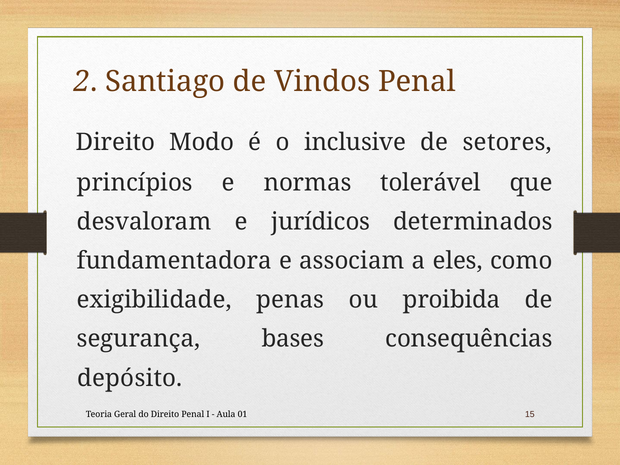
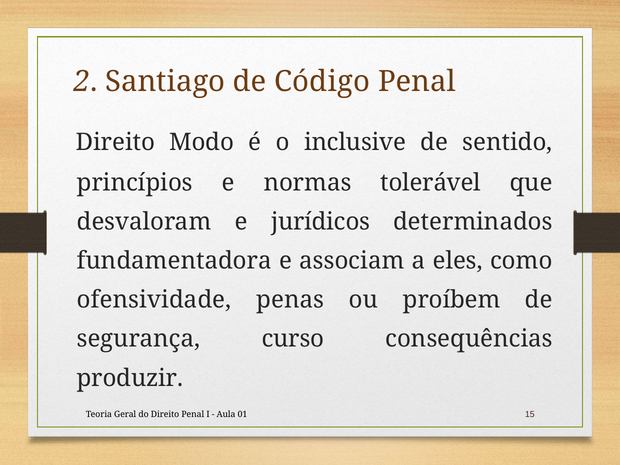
Vindos: Vindos -> Código
setores: setores -> sentido
exigibilidade: exigibilidade -> ofensividade
proibida: proibida -> proíbem
bases: bases -> curso
depósito: depósito -> produzir
